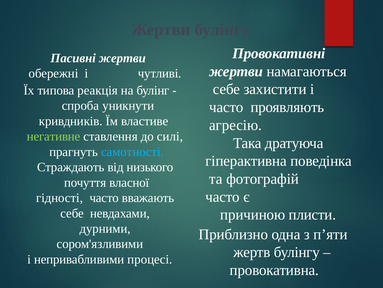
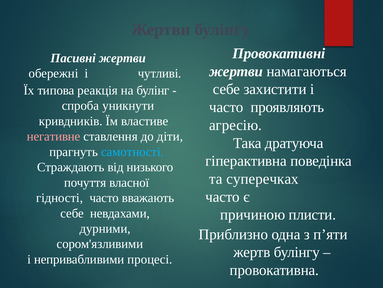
негативне colour: light green -> pink
силі: силі -> діти
фотографій: фотографій -> суперечках
